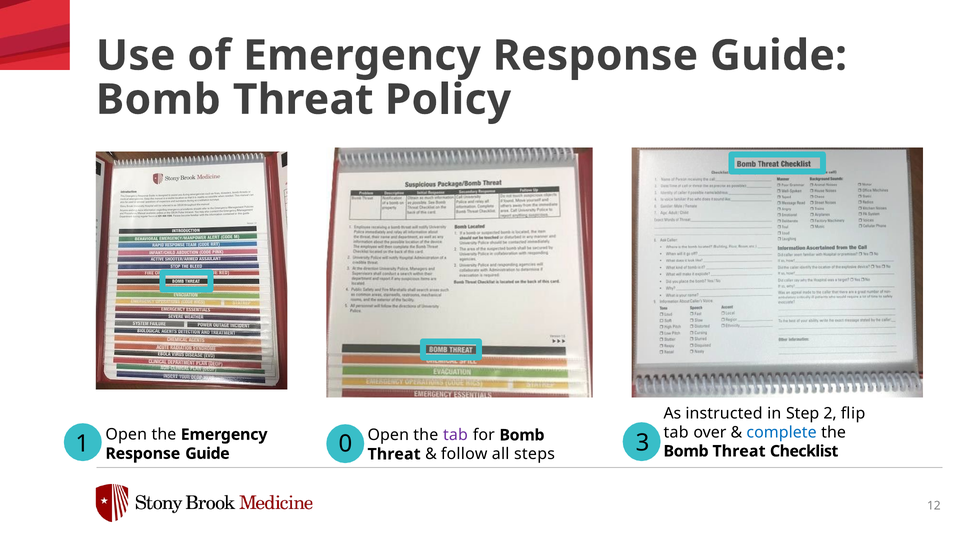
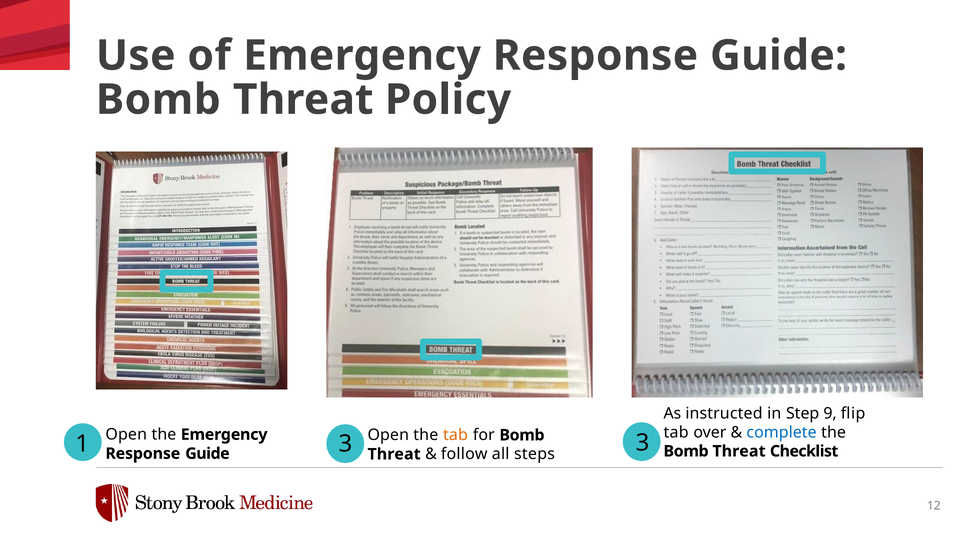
2: 2 -> 9
tab at (455, 435) colour: purple -> orange
1 0: 0 -> 3
